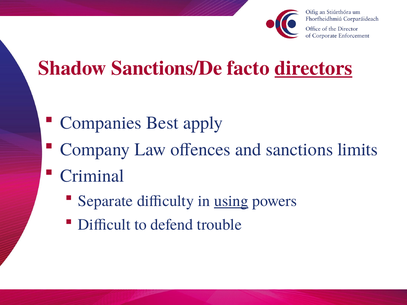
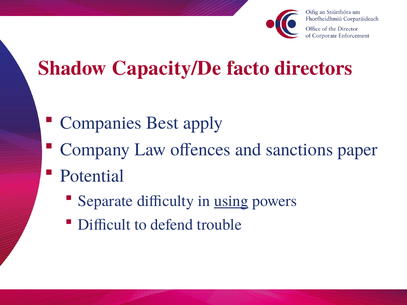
Sanctions/De: Sanctions/De -> Capacity/De
directors underline: present -> none
limits: limits -> paper
Criminal: Criminal -> Potential
